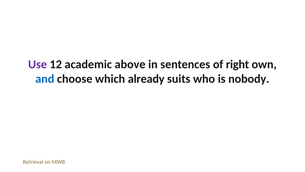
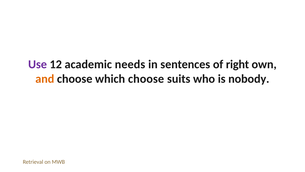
above: above -> needs
and colour: blue -> orange
which already: already -> choose
